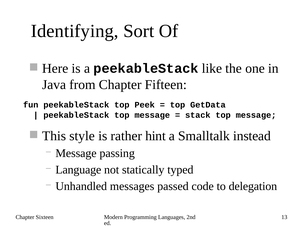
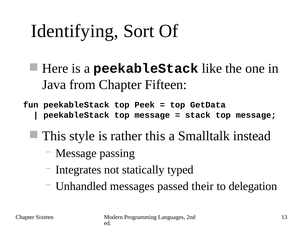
rather hint: hint -> this
Language: Language -> Integrates
code: code -> their
